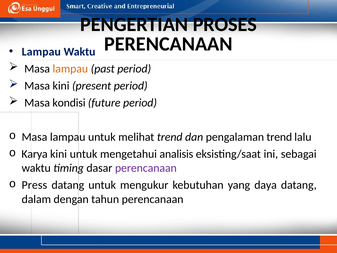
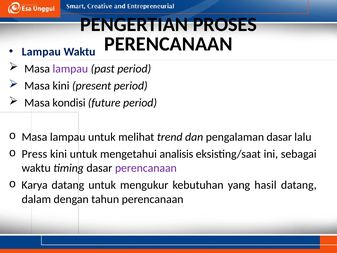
lampau at (70, 69) colour: orange -> purple
pengalaman trend: trend -> dasar
Karya: Karya -> Press
Press: Press -> Karya
daya: daya -> hasil
